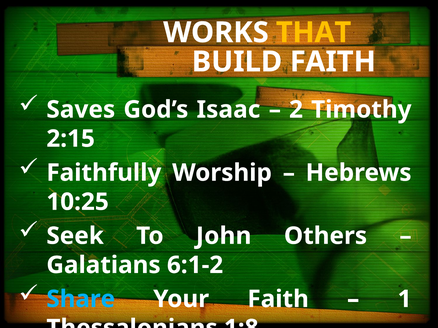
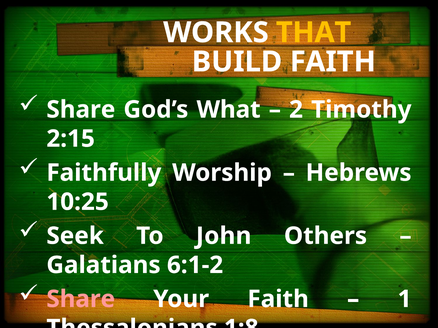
Saves at (81, 110): Saves -> Share
Isaac: Isaac -> What
Share at (81, 300) colour: light blue -> pink
